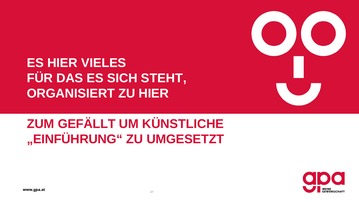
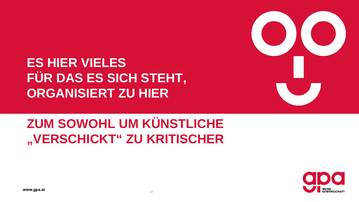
GEFÄLLT: GEFÄLLT -> SOWOHL
„EINFÜHRUNG“: „EINFÜHRUNG“ -> „VERSCHICKT“
UMGESETZT: UMGESETZT -> KRITISCHER
